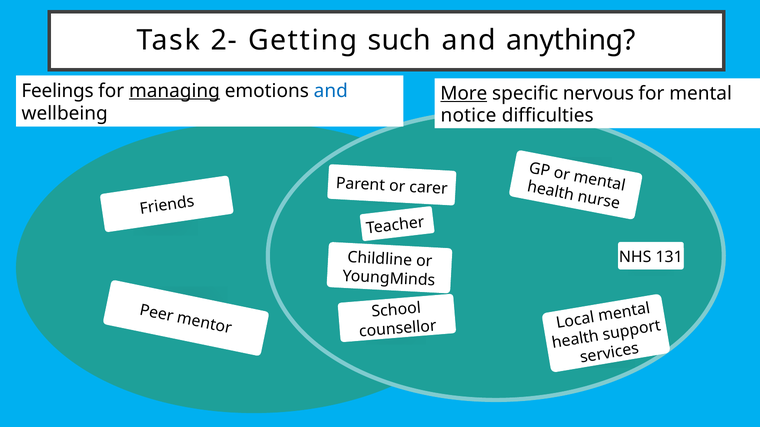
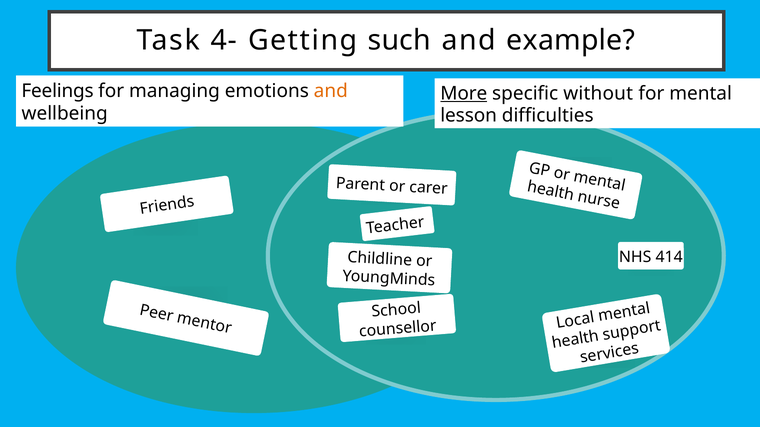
2-: 2- -> 4-
anything: anything -> example
managing underline: present -> none
and at (331, 91) colour: blue -> orange
nervous: nervous -> without
notice: notice -> lesson
131: 131 -> 414
